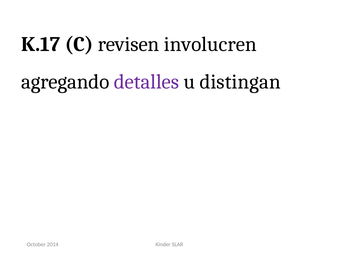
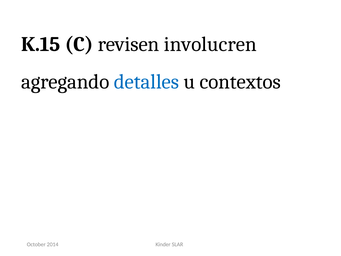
K.17: K.17 -> K.15
detalles colour: purple -> blue
distingan: distingan -> contextos
